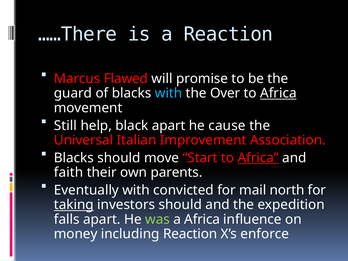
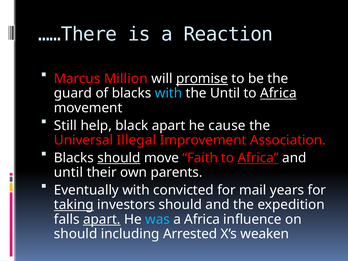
Flawed: Flawed -> Million
promise underline: none -> present
the Over: Over -> Until
Italian: Italian -> Illegal
should at (119, 158) underline: none -> present
Start: Start -> Faith
faith at (69, 172): faith -> until
north: north -> years
apart at (102, 219) underline: none -> present
was colour: light green -> light blue
money at (76, 234): money -> should
including Reaction: Reaction -> Arrested
enforce: enforce -> weaken
